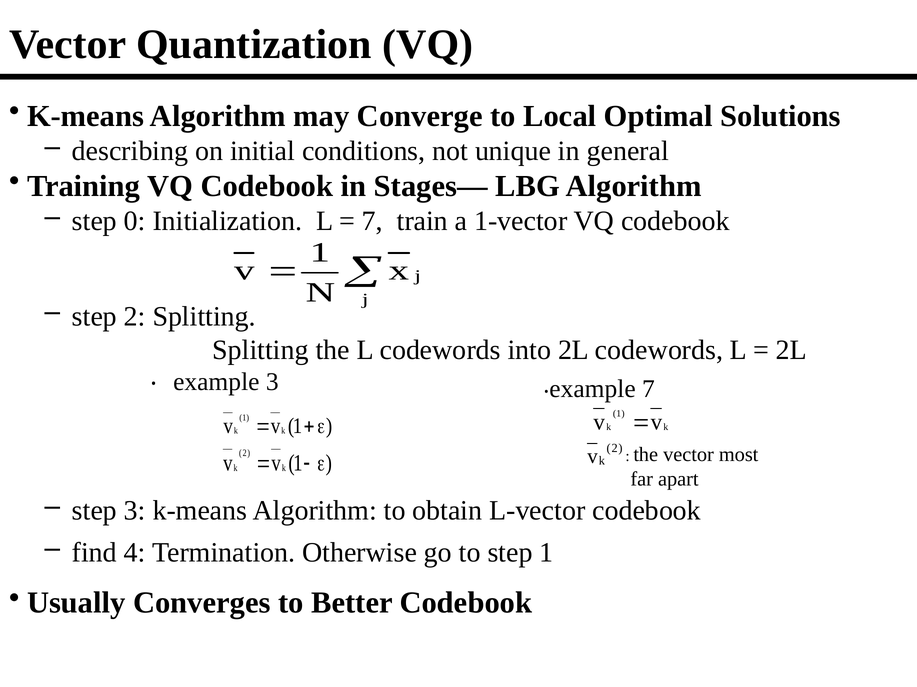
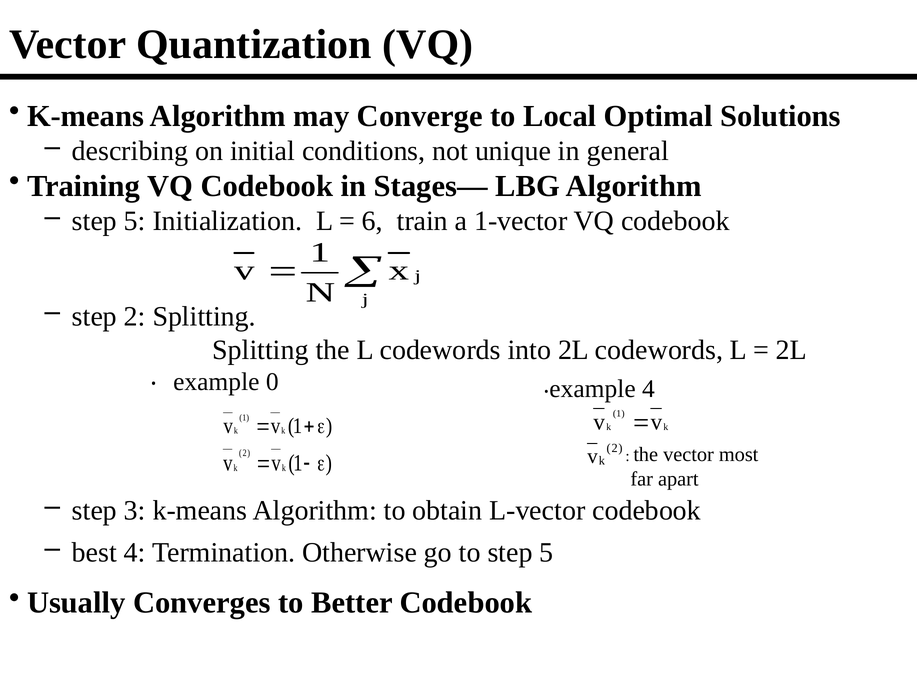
0 at (135, 221): 0 -> 5
7 at (372, 221): 7 -> 6
example 3: 3 -> 0
example 7: 7 -> 4
find: find -> best
to step 1: 1 -> 5
